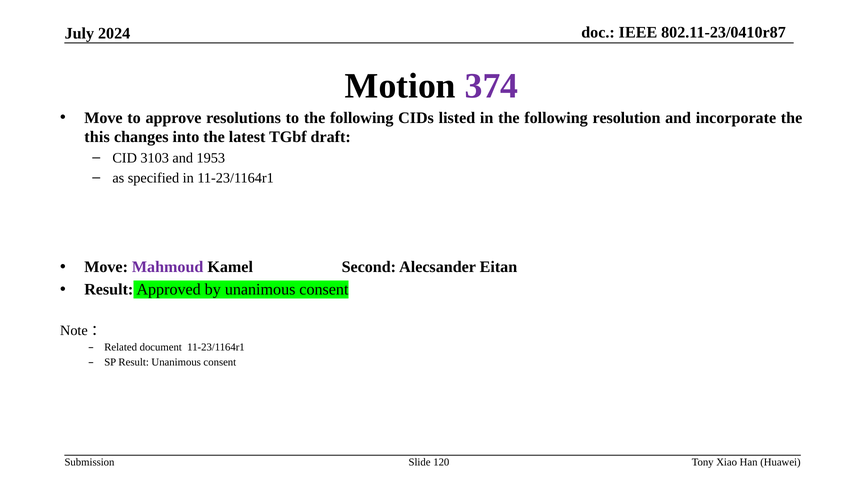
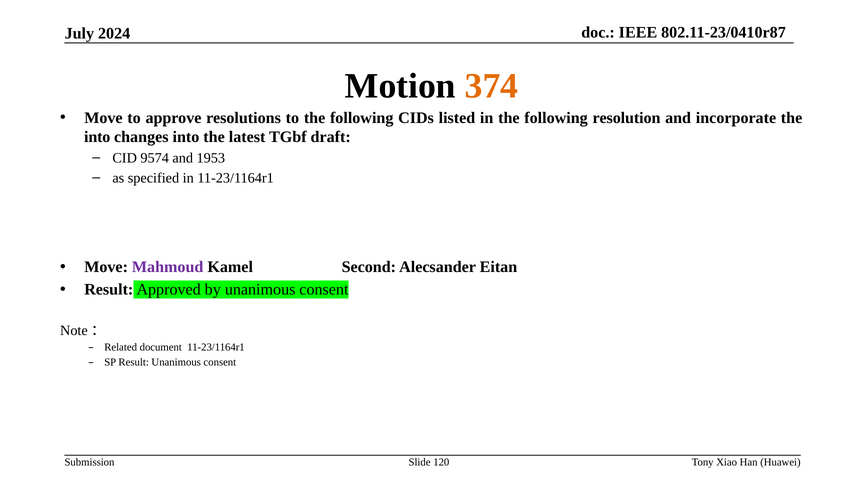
374 colour: purple -> orange
this at (97, 137): this -> into
3103: 3103 -> 9574
